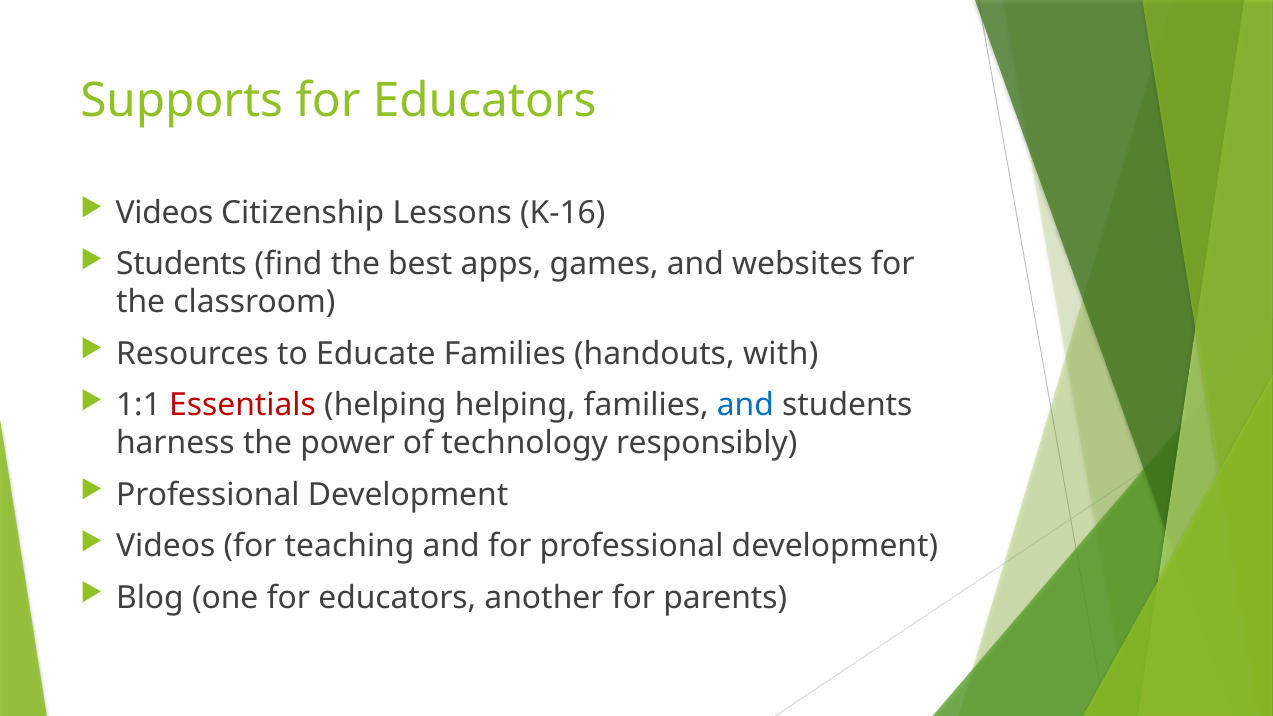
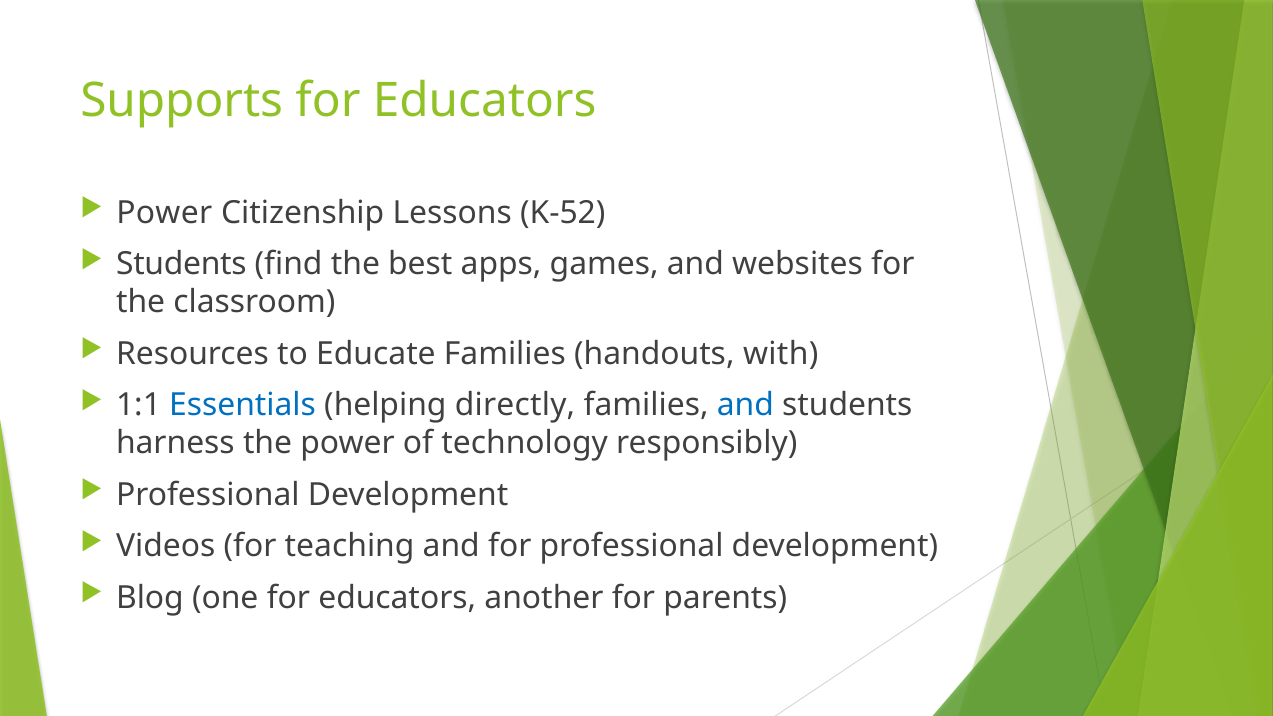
Videos at (165, 213): Videos -> Power
K-16: K-16 -> K-52
Essentials colour: red -> blue
helping helping: helping -> directly
